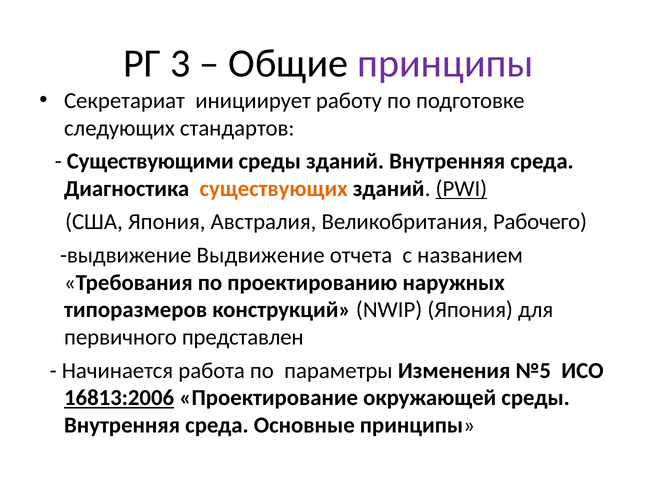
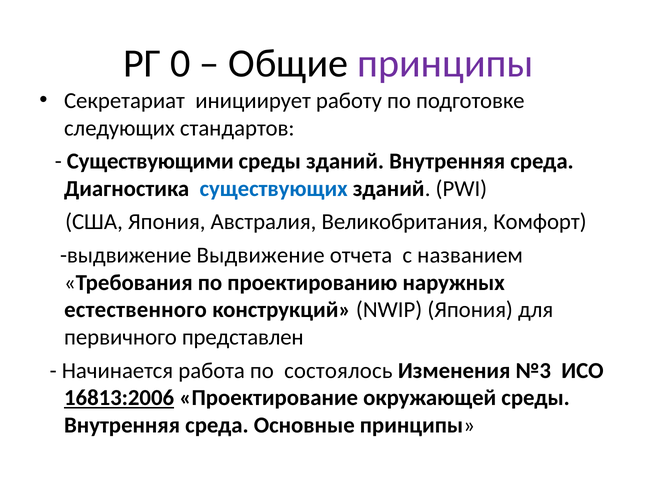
3: 3 -> 0
существующих colour: orange -> blue
PWI underline: present -> none
Рабочего: Рабочего -> Комфорт
типоразмеров: типоразмеров -> естественного
параметры: параметры -> состоялось
№5: №5 -> №3
